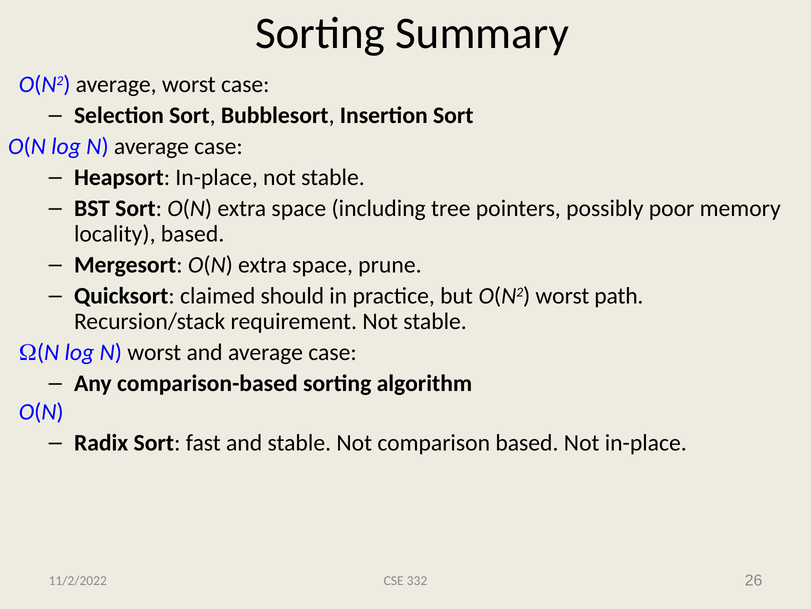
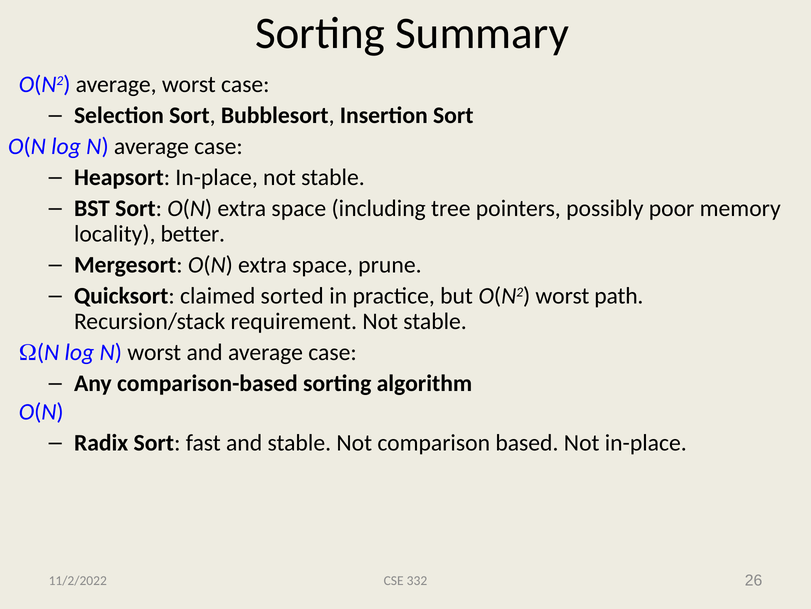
locality based: based -> better
should: should -> sorted
